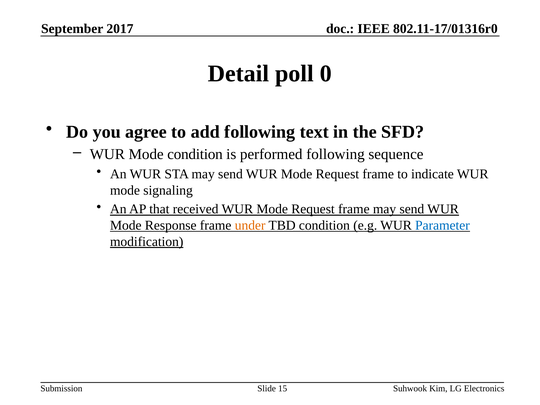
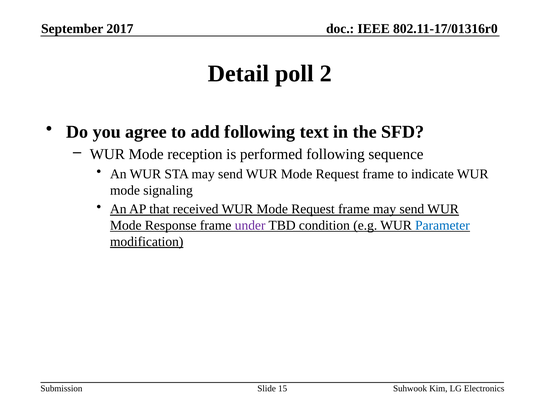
0: 0 -> 2
Mode condition: condition -> reception
under colour: orange -> purple
